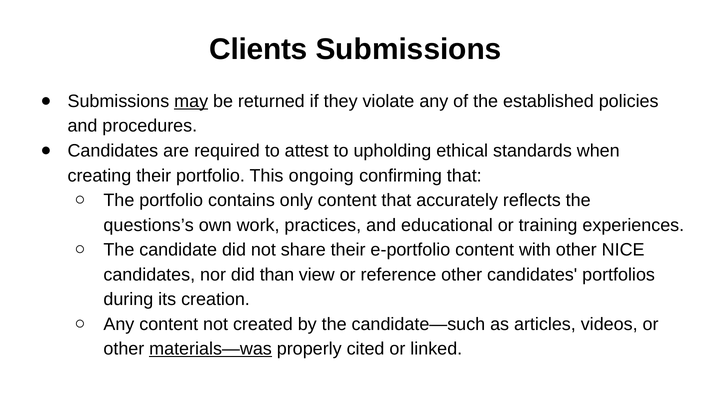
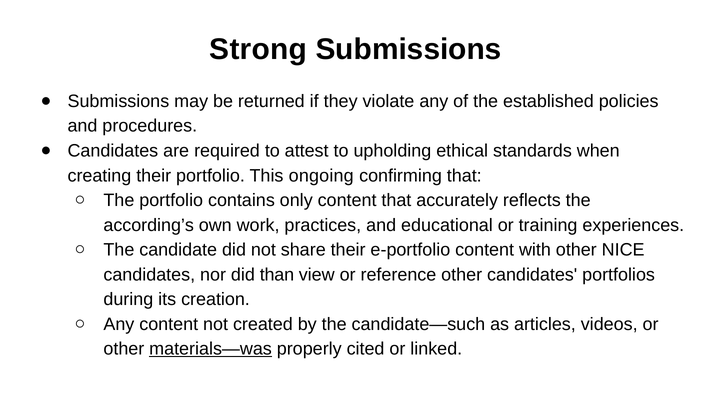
Clients: Clients -> Strong
may underline: present -> none
questions’s: questions’s -> according’s
